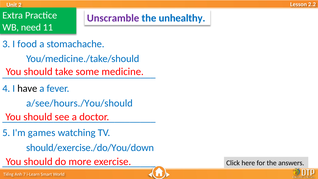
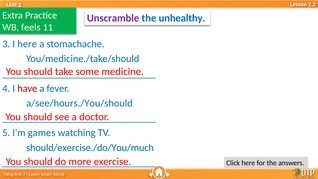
need: need -> feels
I food: food -> here
have colour: black -> red
should/exercise./do/You/down: should/exercise./do/You/down -> should/exercise./do/You/much
